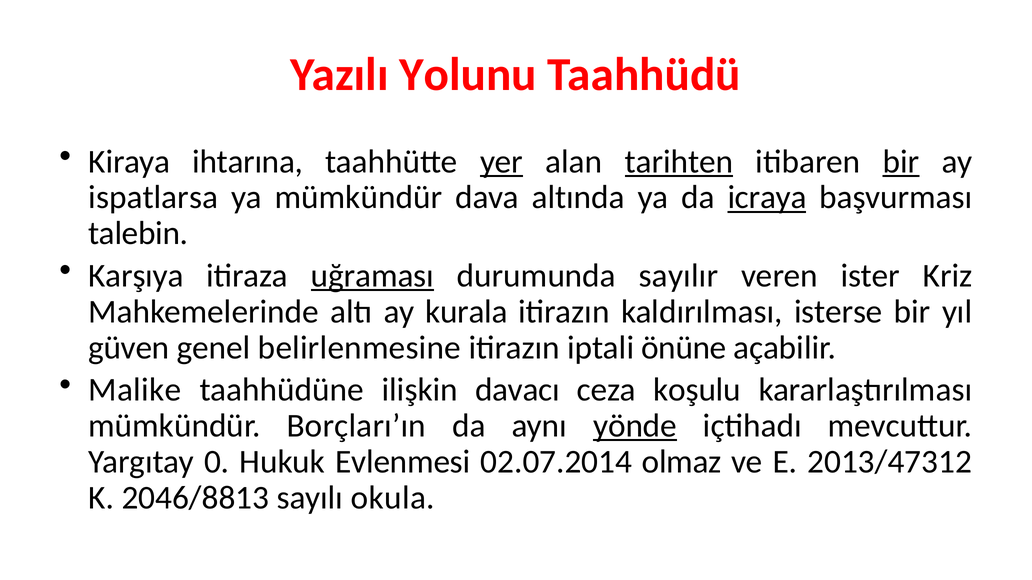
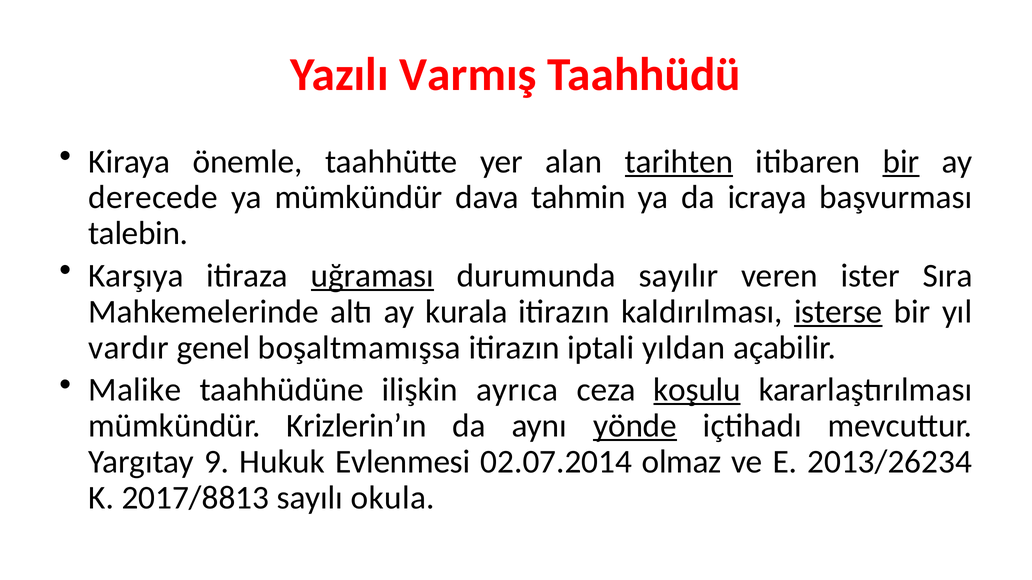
Yolunu: Yolunu -> Varmış
ihtarına: ihtarına -> önemle
yer underline: present -> none
ispatlarsa: ispatlarsa -> derecede
altında: altında -> tahmin
icraya underline: present -> none
Kriz: Kriz -> Sıra
isterse underline: none -> present
güven: güven -> vardır
belirlenmesine: belirlenmesine -> boşaltmamışsa
önüne: önüne -> yıldan
davacı: davacı -> ayrıca
koşulu underline: none -> present
Borçları’ın: Borçları’ın -> Krizlerin’ın
0: 0 -> 9
2013/47312: 2013/47312 -> 2013/26234
2046/8813: 2046/8813 -> 2017/8813
